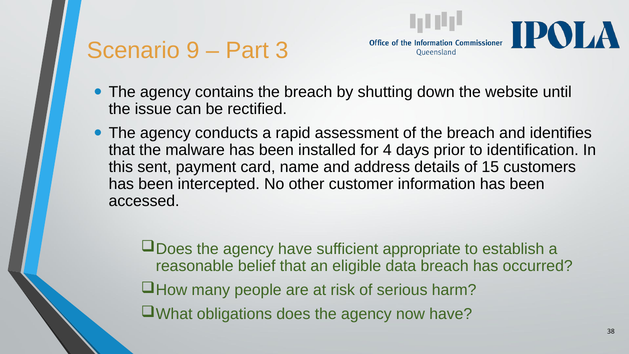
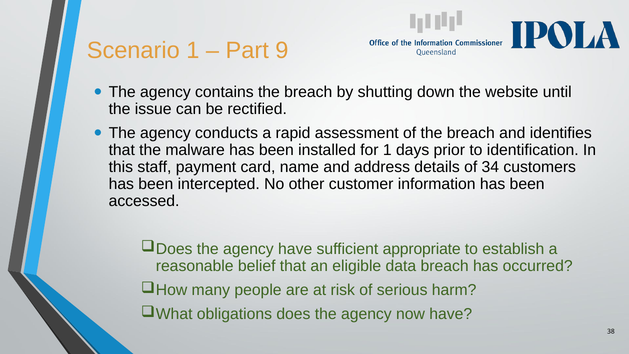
Scenario 9: 9 -> 1
3: 3 -> 9
for 4: 4 -> 1
sent: sent -> staff
15: 15 -> 34
